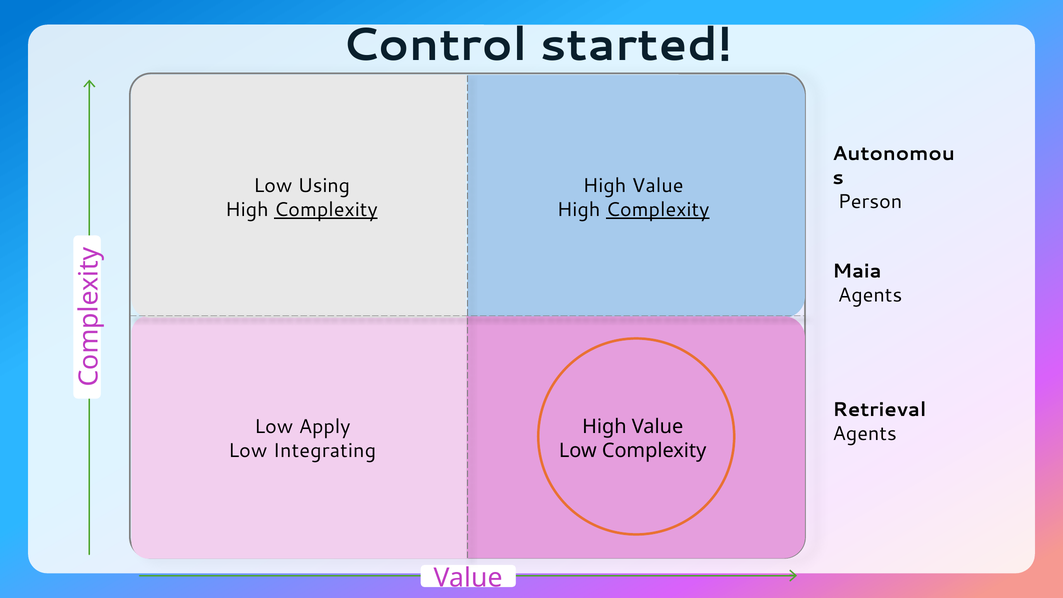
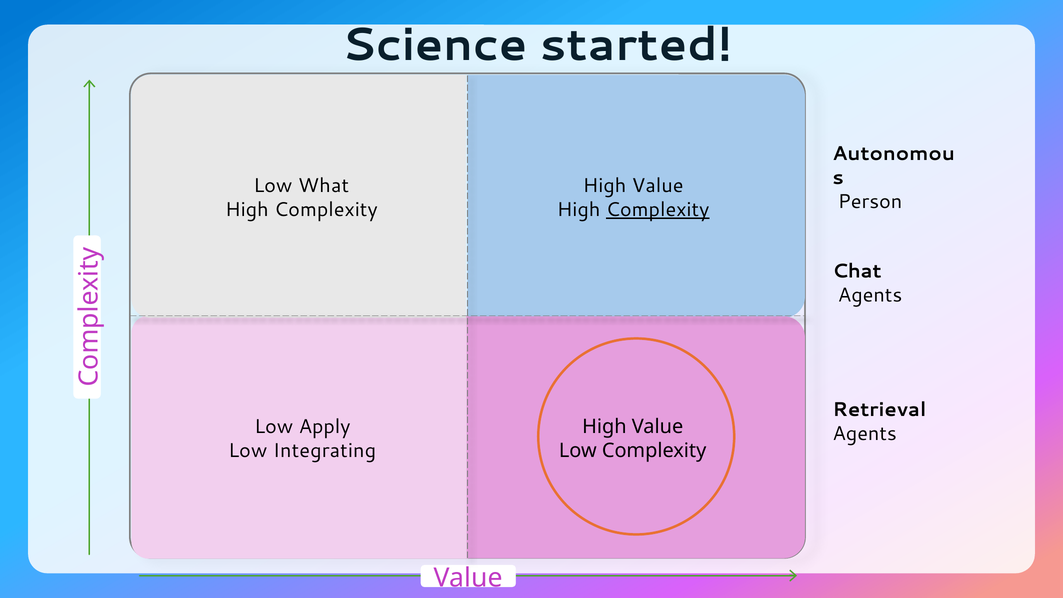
Control: Control -> Science
Using: Using -> What
Complexity at (326, 210) underline: present -> none
Maia: Maia -> Chat
